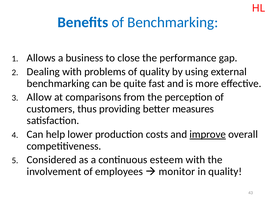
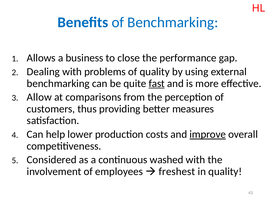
fast underline: none -> present
esteem: esteem -> washed
monitor: monitor -> freshest
